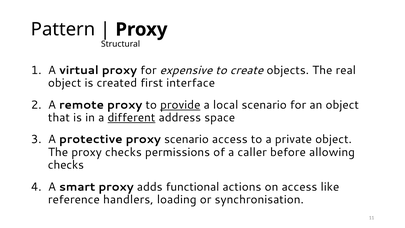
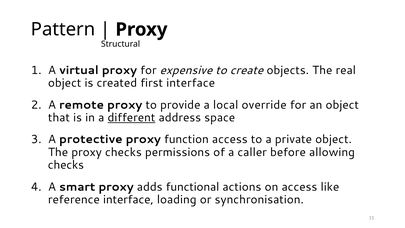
provide underline: present -> none
local scenario: scenario -> override
proxy scenario: scenario -> function
reference handlers: handlers -> interface
